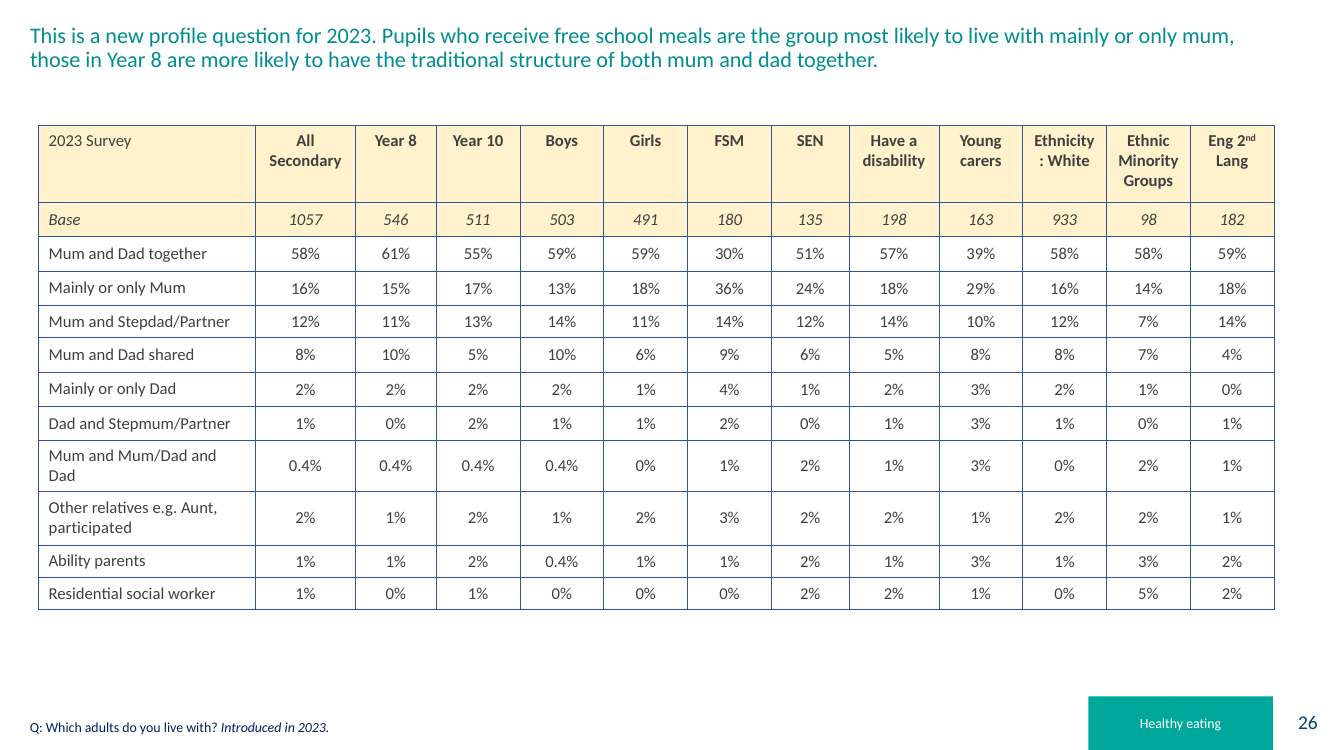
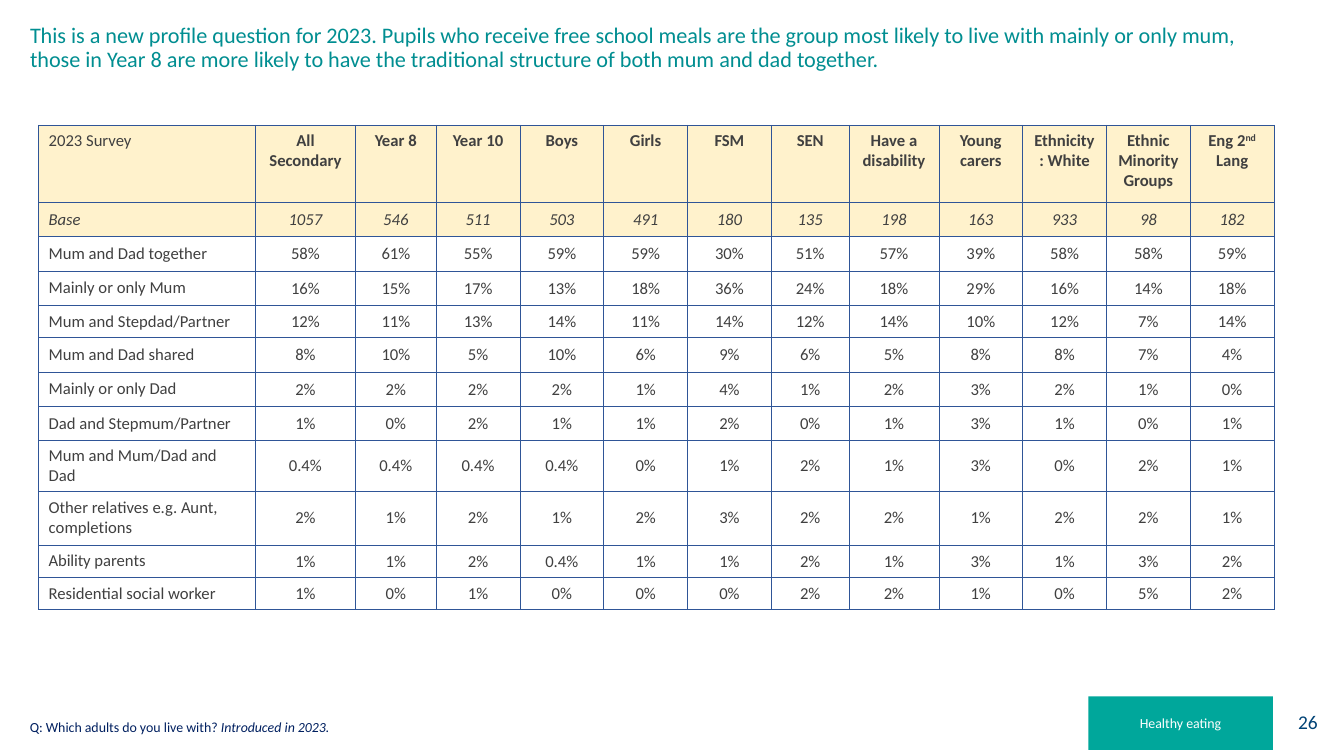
participated: participated -> completions
